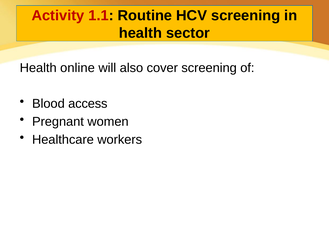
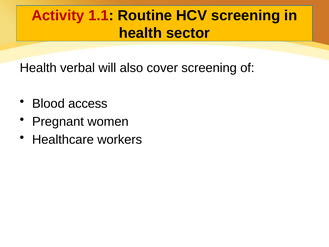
online: online -> verbal
